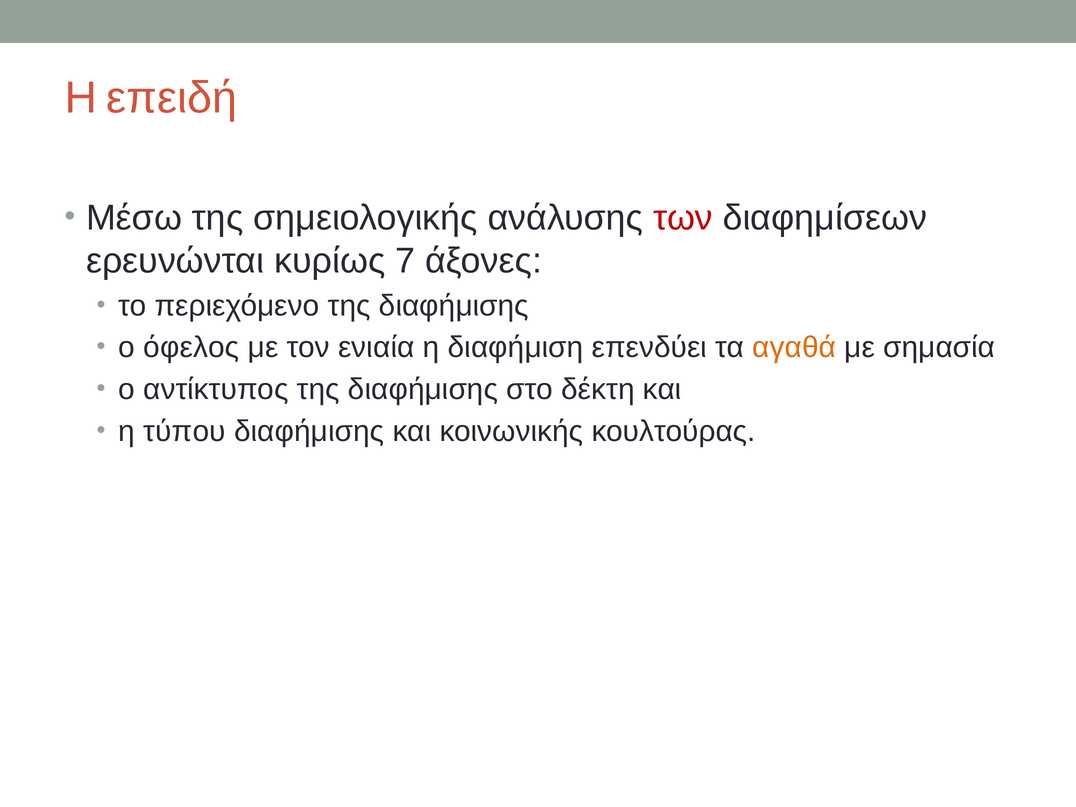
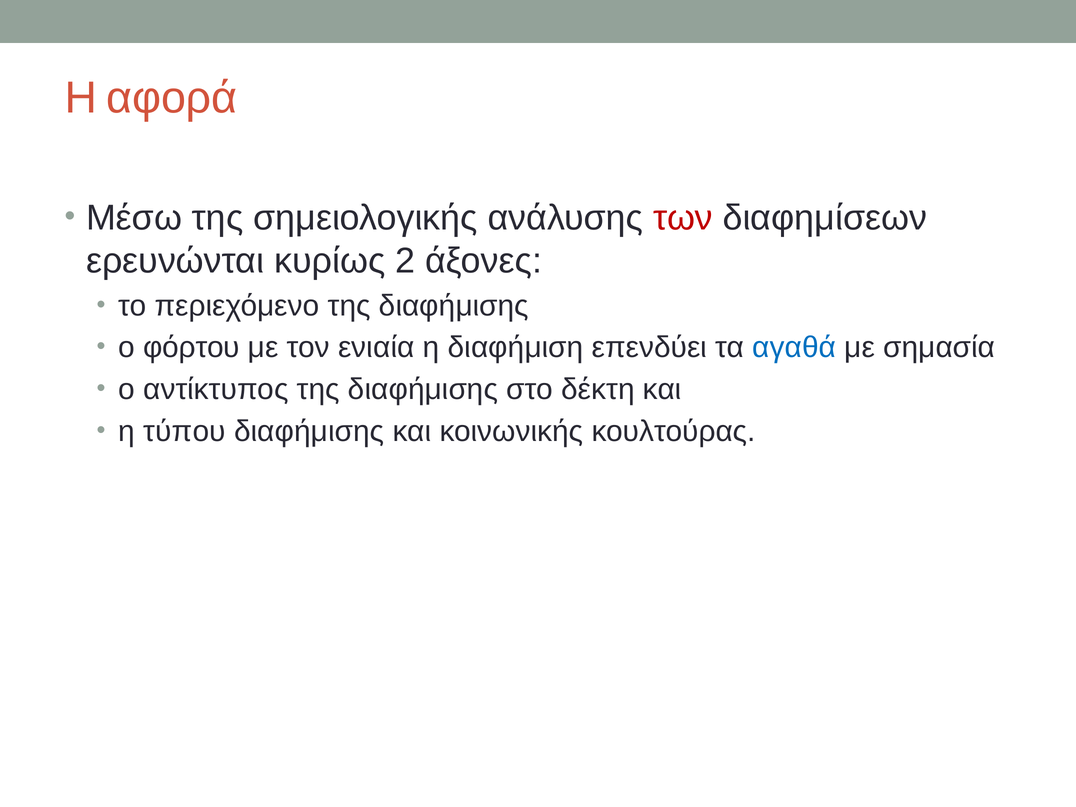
επειδή: επειδή -> αφορά
7: 7 -> 2
όφελος: όφελος -> φόρτου
αγαθά colour: orange -> blue
